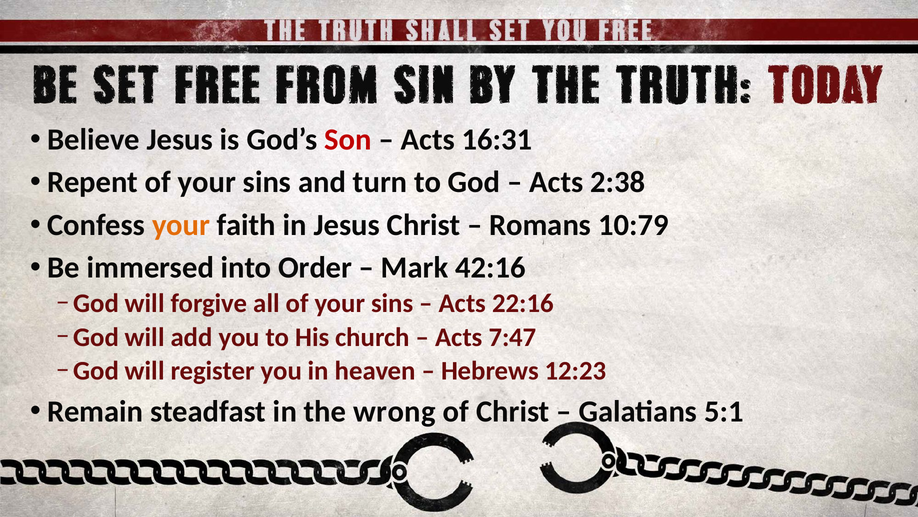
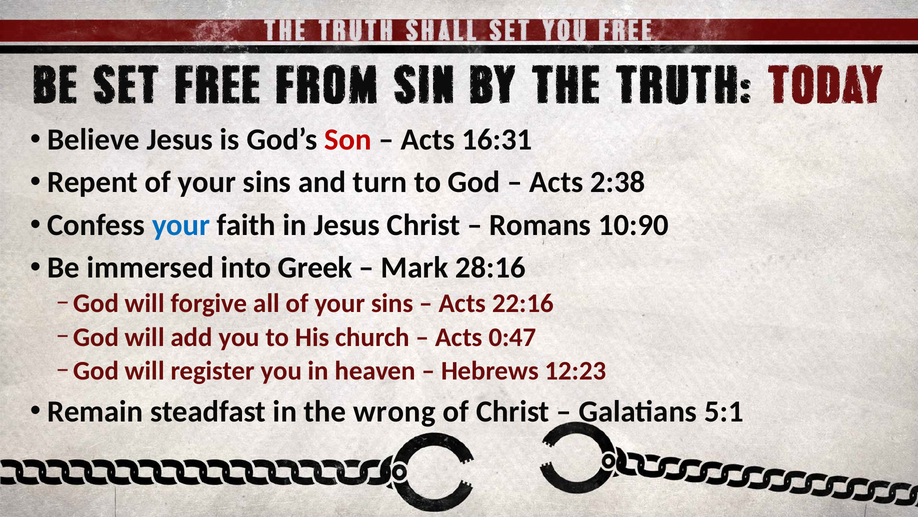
your at (181, 225) colour: orange -> blue
10:79: 10:79 -> 10:90
Order: Order -> Greek
42:16: 42:16 -> 28:16
7:47: 7:47 -> 0:47
